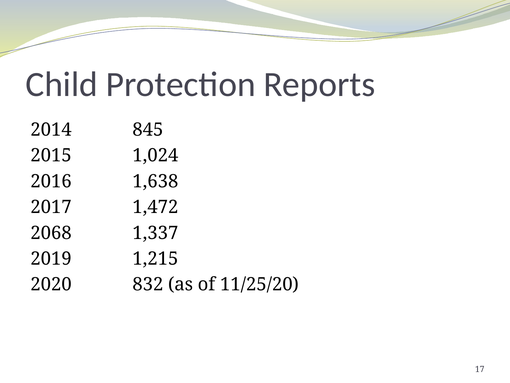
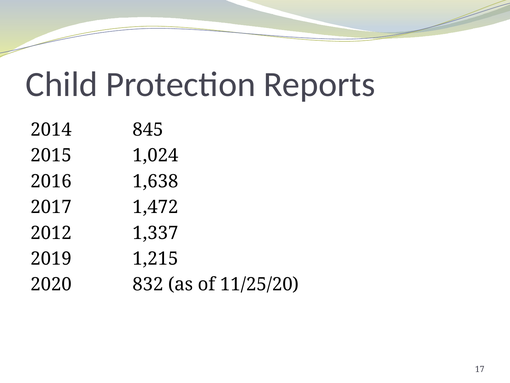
2068: 2068 -> 2012
